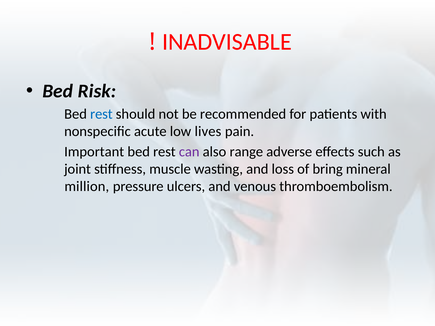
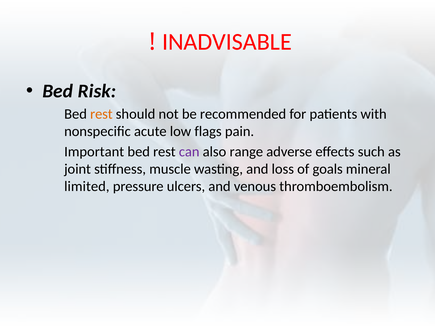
rest at (101, 114) colour: blue -> orange
lives: lives -> flags
bring: bring -> goals
million: million -> limited
